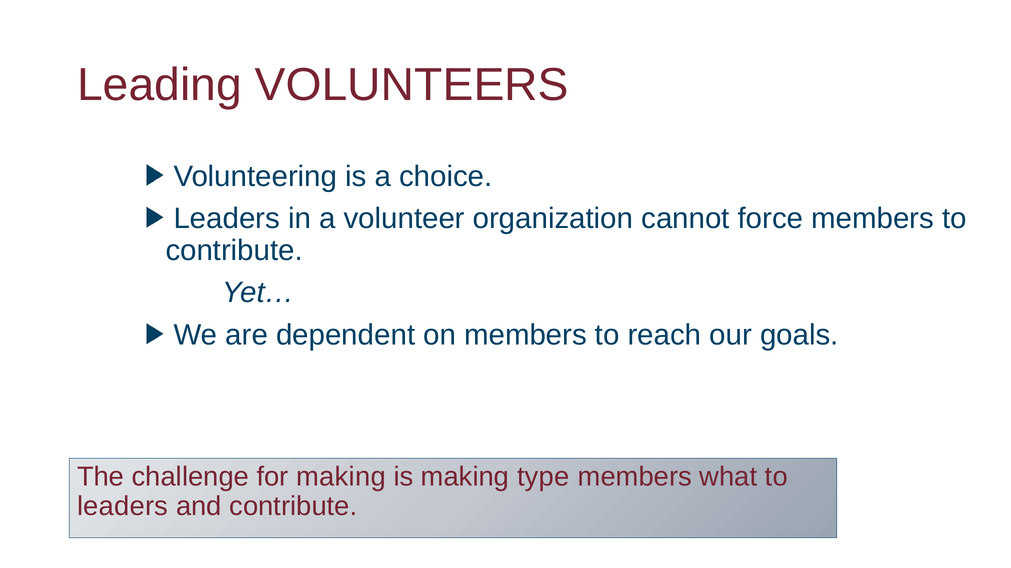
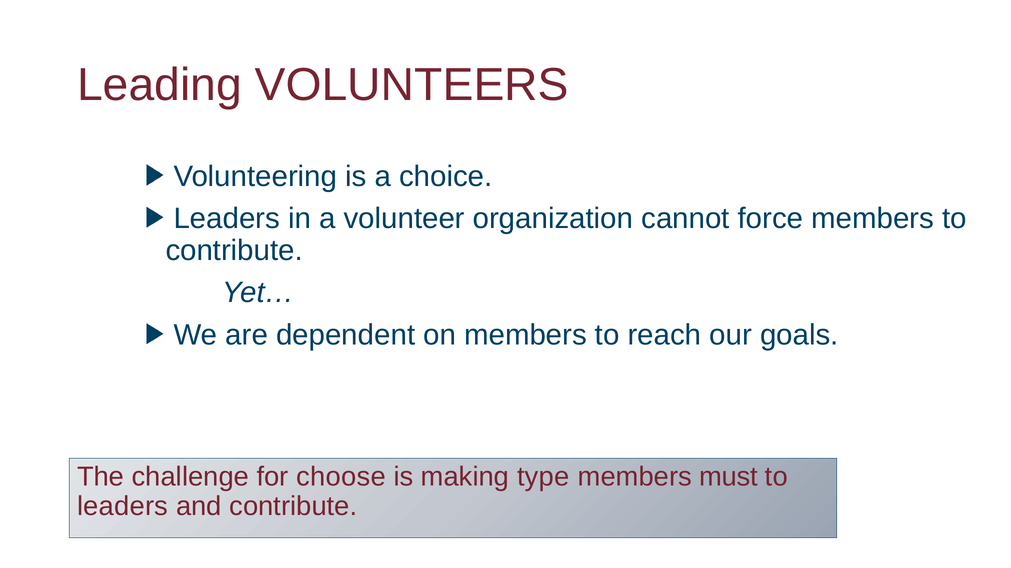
for making: making -> choose
what: what -> must
